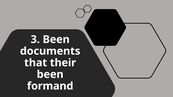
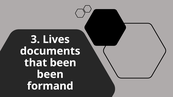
3 Been: Been -> Lives
that their: their -> been
